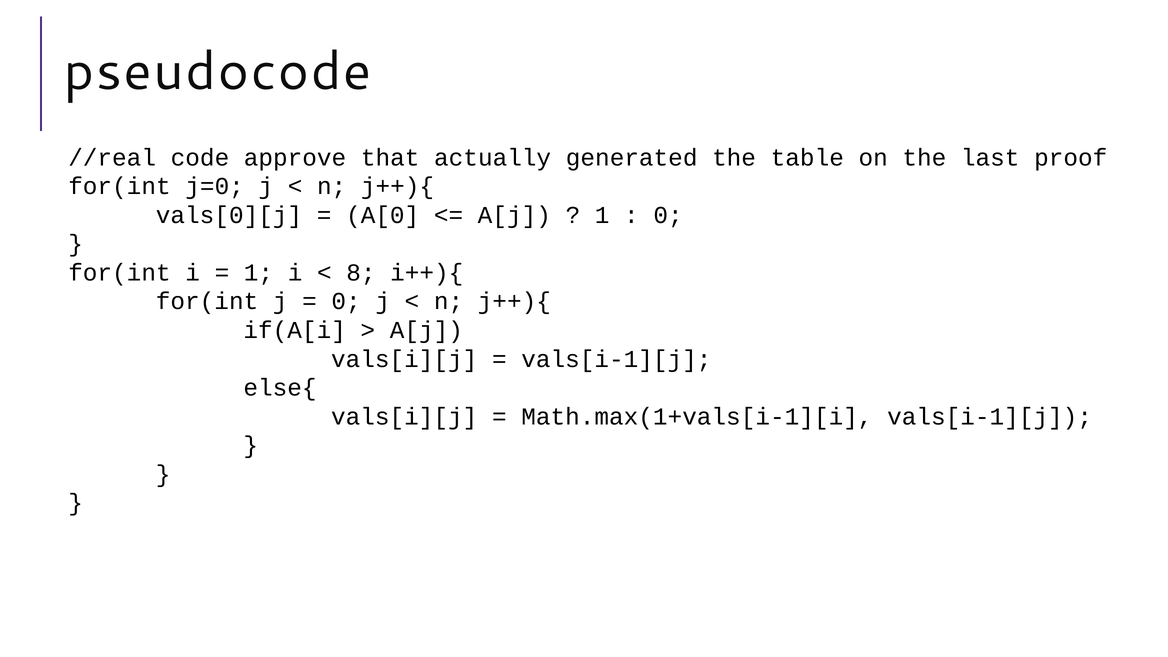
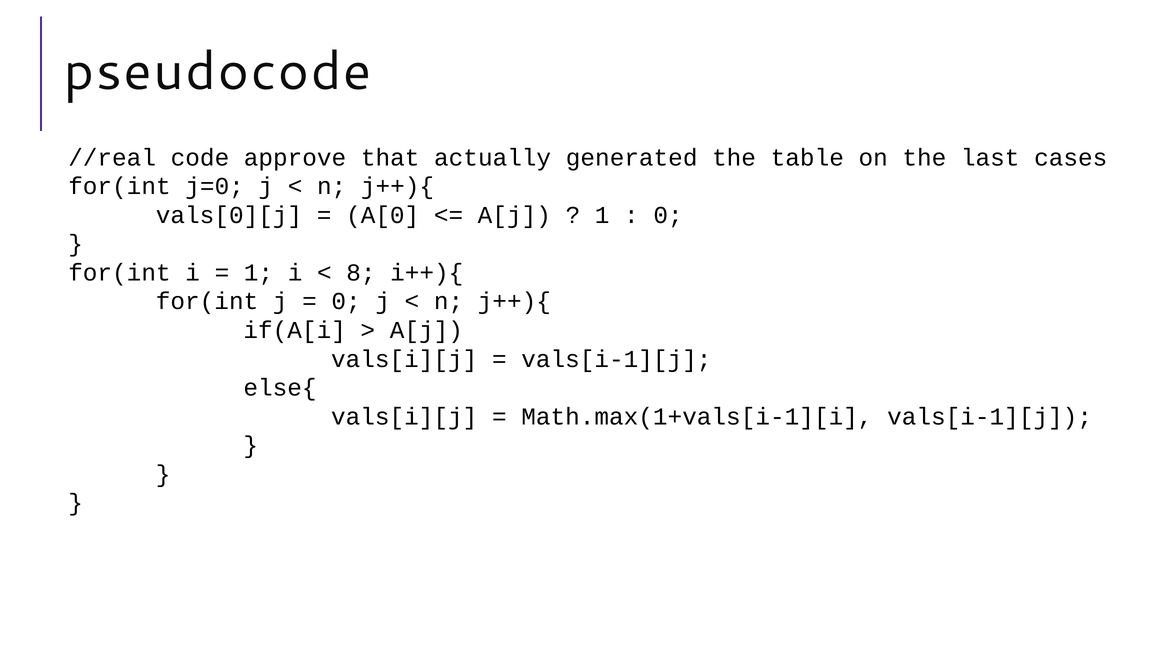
proof: proof -> cases
